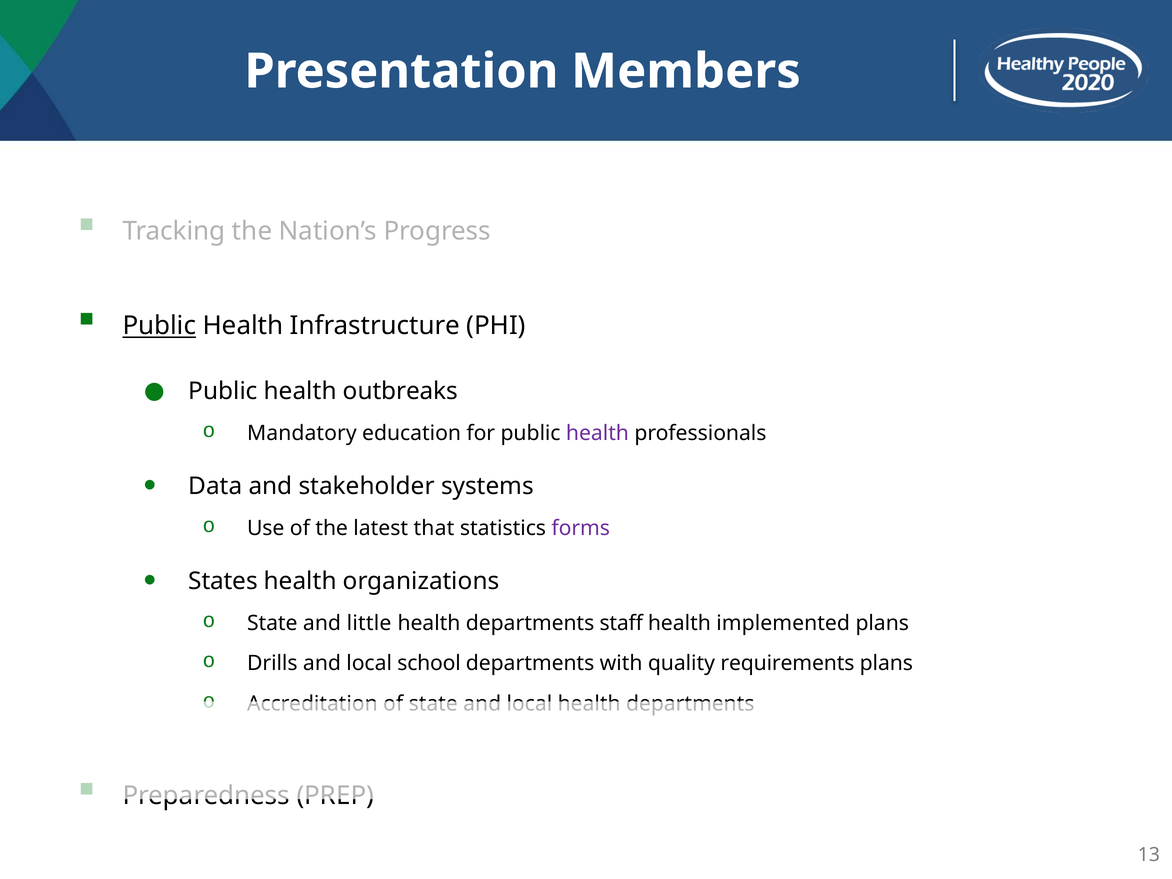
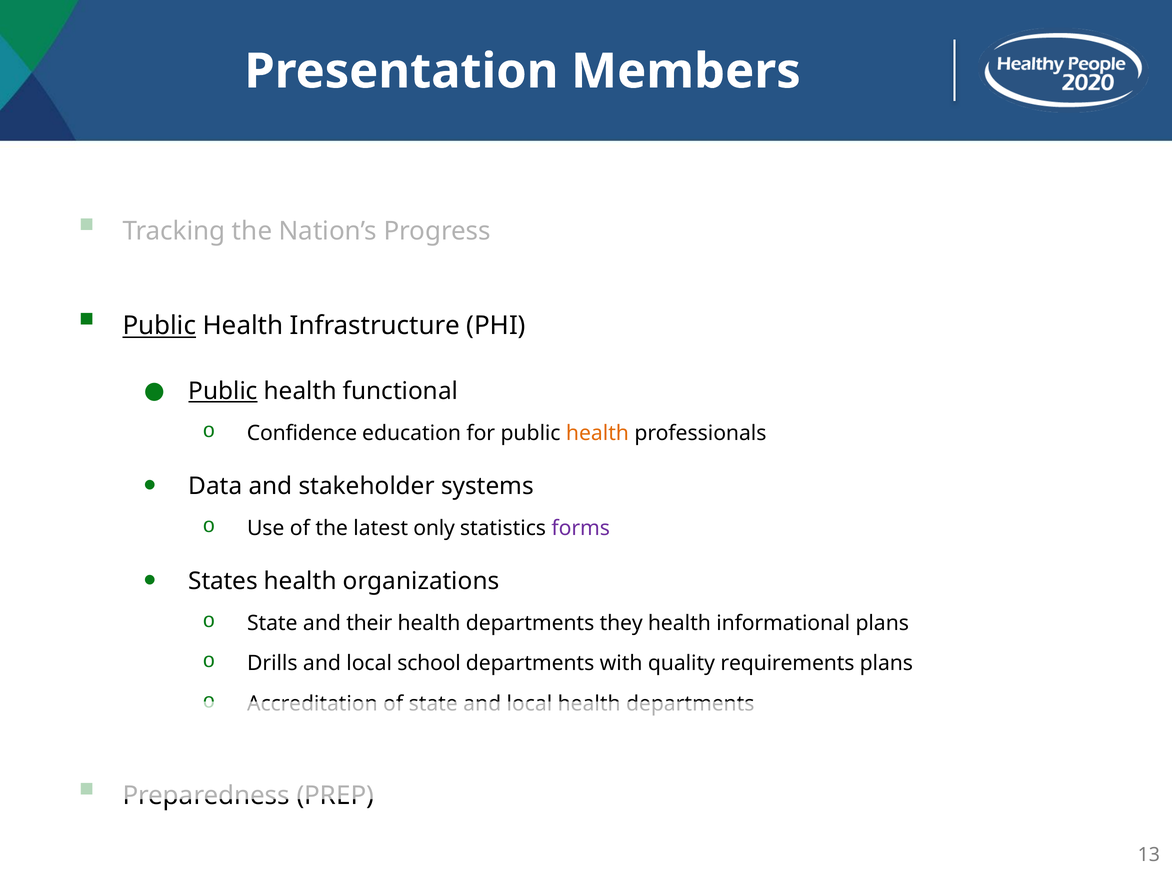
Public at (223, 391) underline: none -> present
outbreaks: outbreaks -> functional
Mandatory: Mandatory -> Confidence
health at (597, 433) colour: purple -> orange
that: that -> only
little: little -> their
staff: staff -> they
implemented: implemented -> informational
